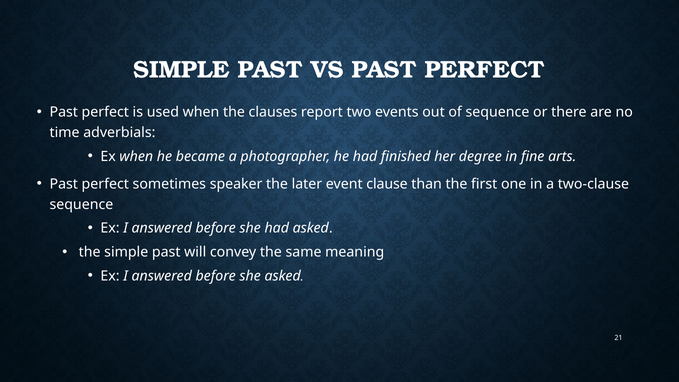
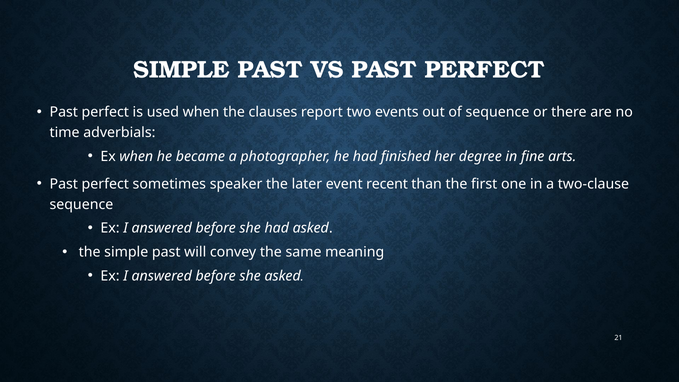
clause: clause -> recent
